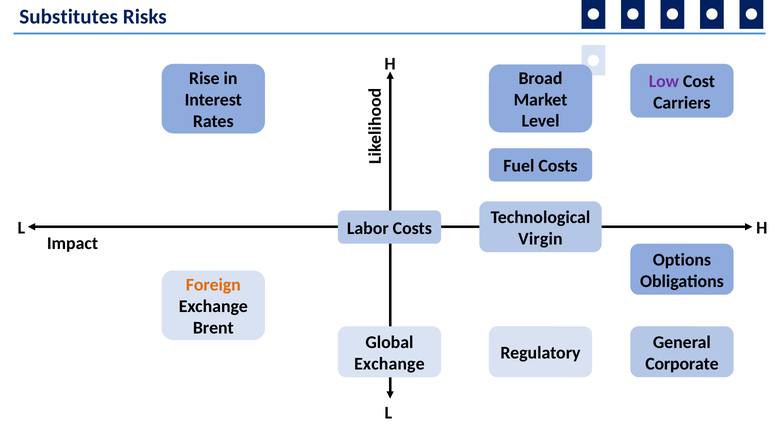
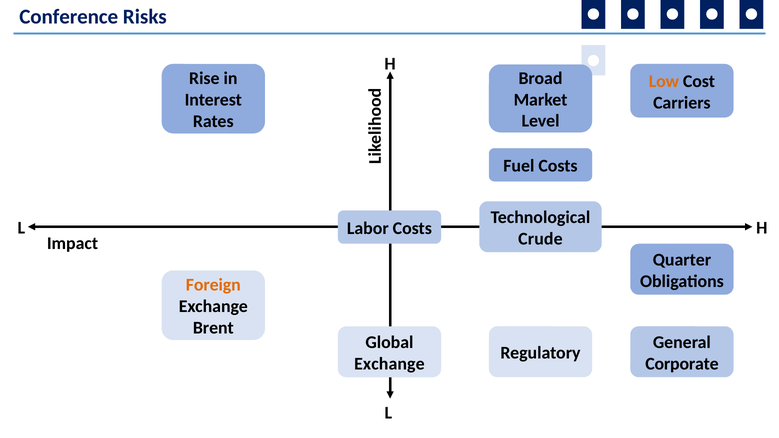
Substitutes: Substitutes -> Conference
Low colour: purple -> orange
Virgin: Virgin -> Crude
Options: Options -> Quarter
